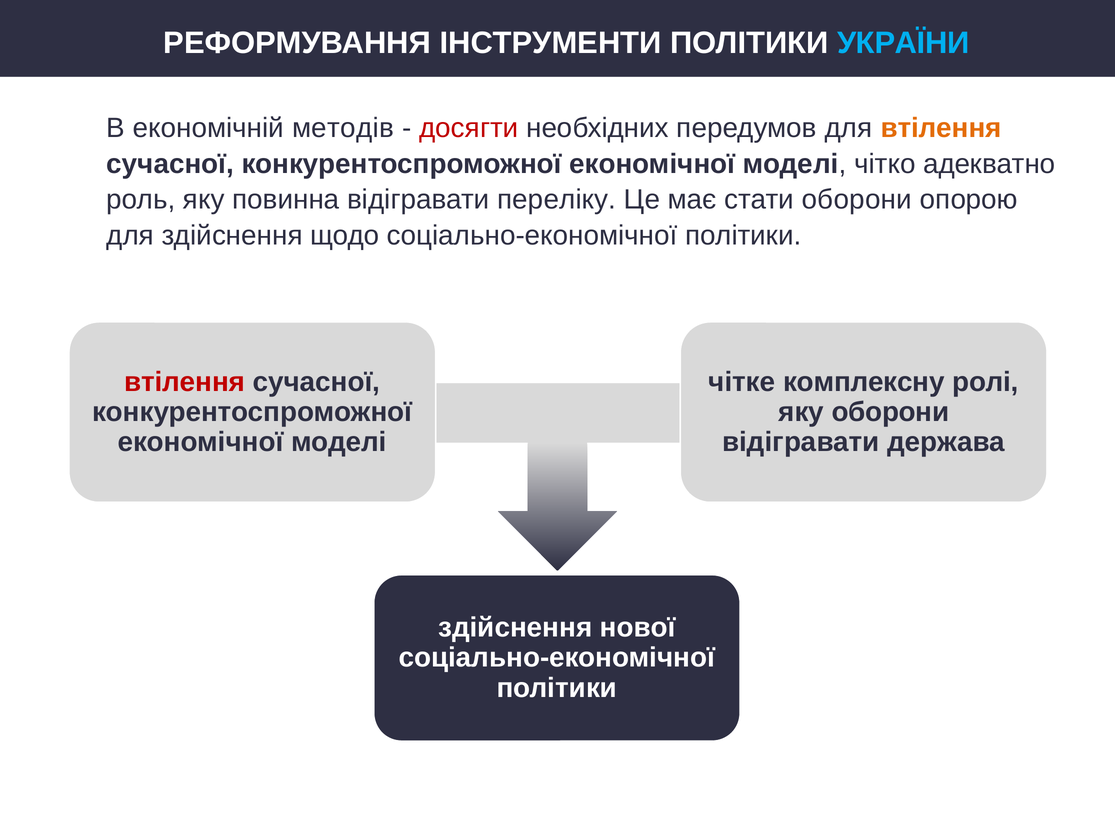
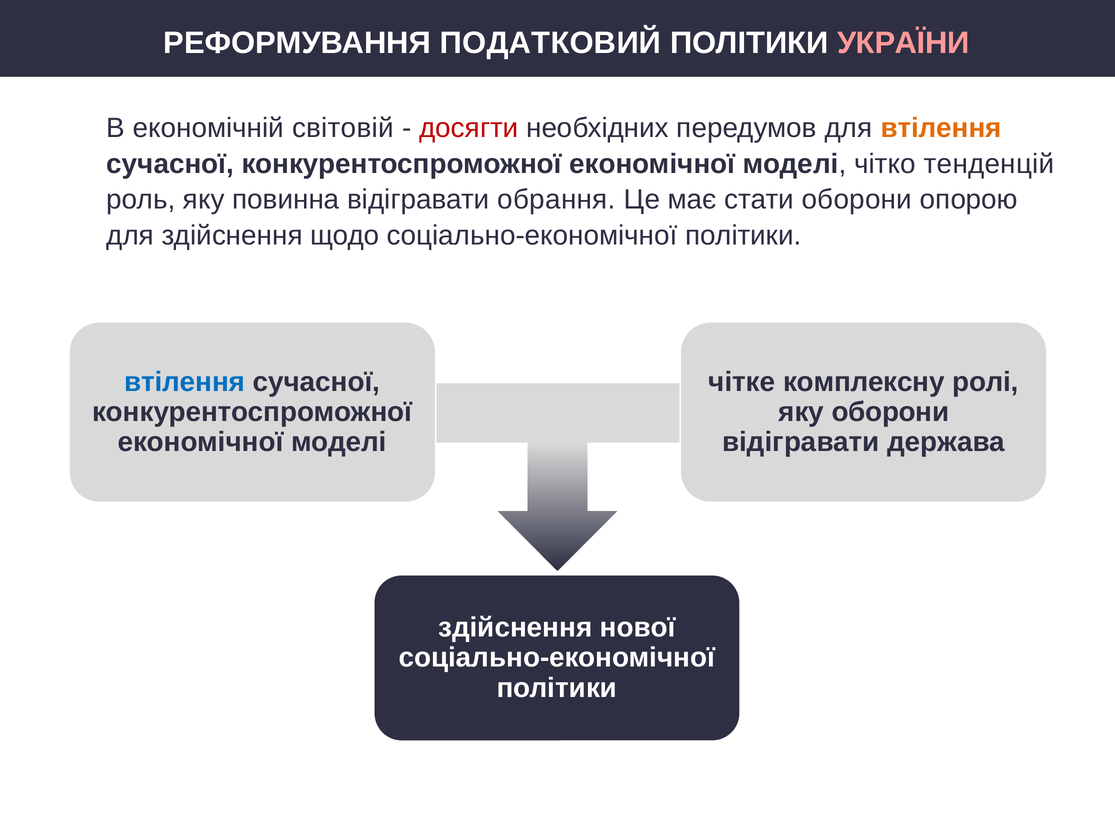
ІНСТРУМЕНТИ: ІНСТРУМЕНТИ -> ПОДАТКОВИЙ
УКРАЇНИ colour: light blue -> pink
методів: методів -> світовій
адекватно: адекватно -> тенденцій
переліку: переліку -> обрання
втілення at (185, 382) colour: red -> blue
